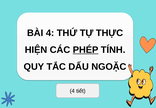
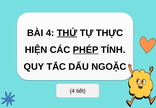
THỨ underline: none -> present
